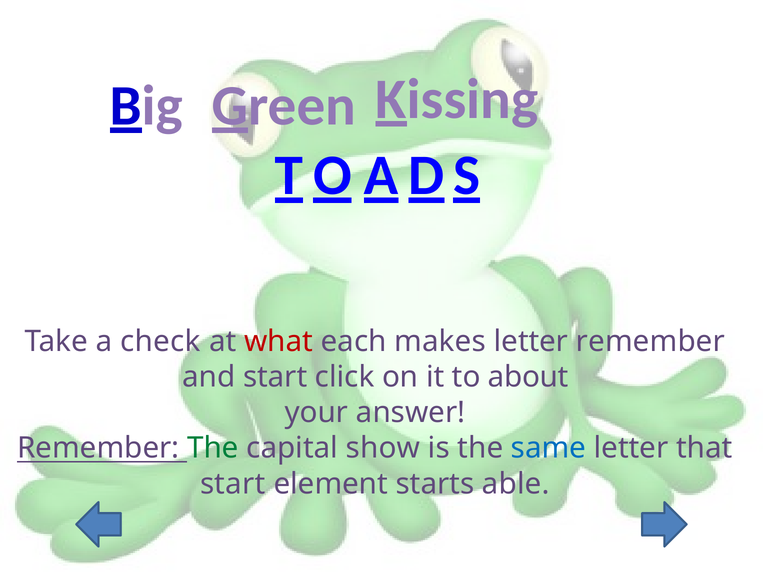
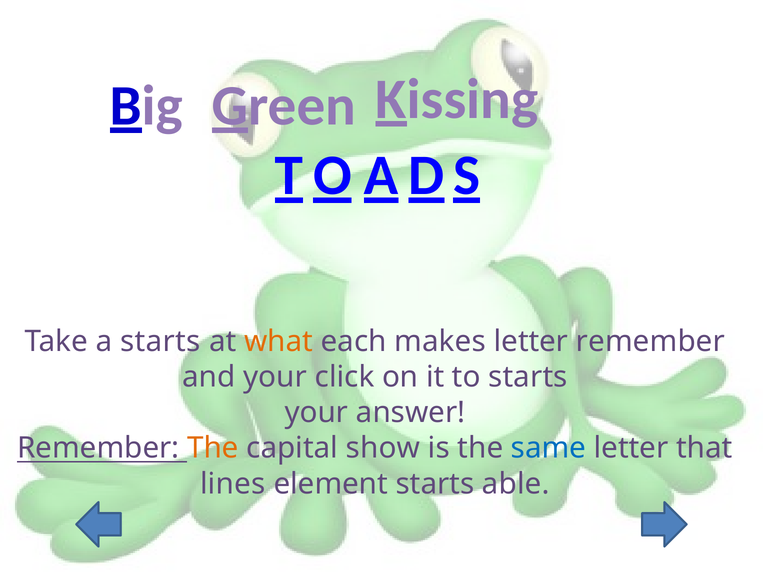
a check: check -> starts
what colour: red -> orange
and start: start -> your
to about: about -> starts
The at (213, 448) colour: green -> orange
start at (233, 484): start -> lines
